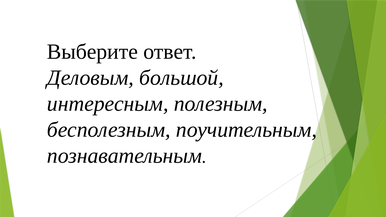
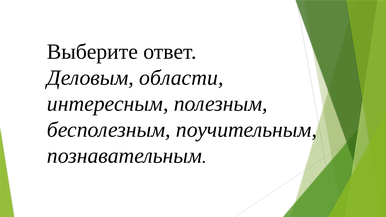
большой: большой -> области
